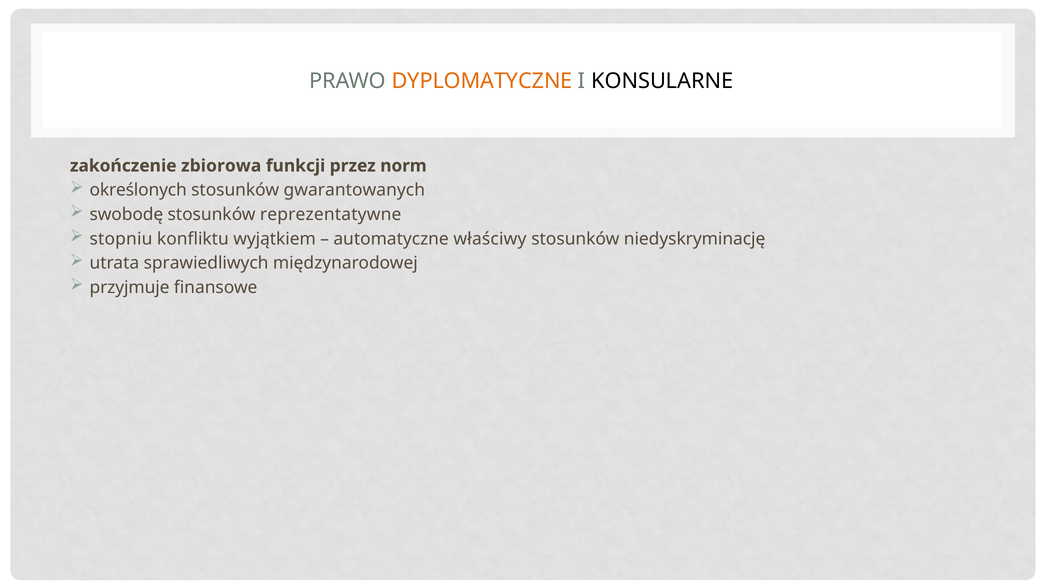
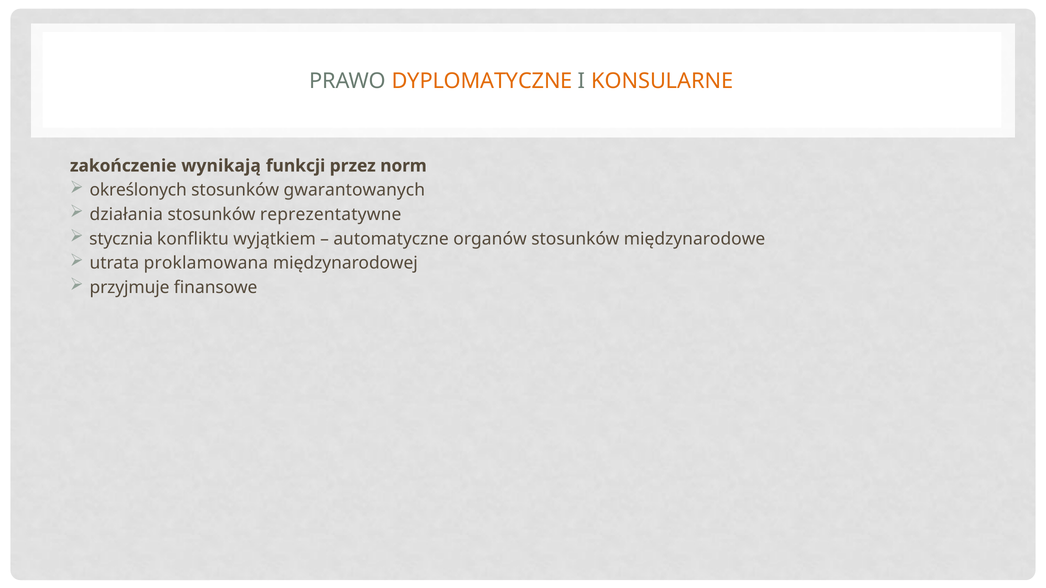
KONSULARNE colour: black -> orange
zbiorowa: zbiorowa -> wynikają
swobodę: swobodę -> działania
stopniu: stopniu -> stycznia
właściwy: właściwy -> organów
niedyskryminację: niedyskryminację -> międzynarodowe
sprawiedliwych: sprawiedliwych -> proklamowana
